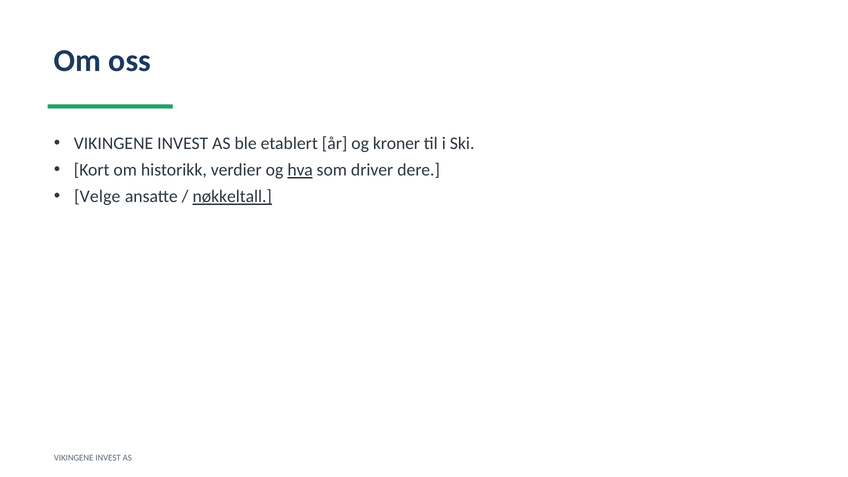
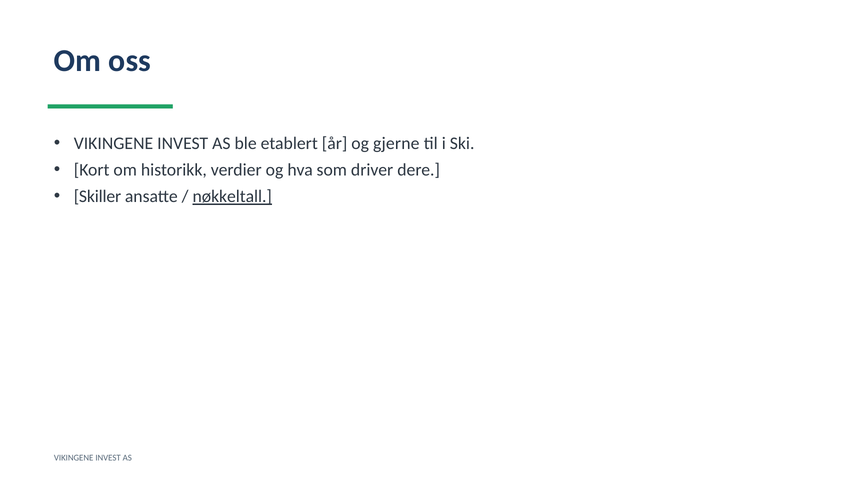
kroner: kroner -> gjerne
hva underline: present -> none
Velge: Velge -> Skiller
